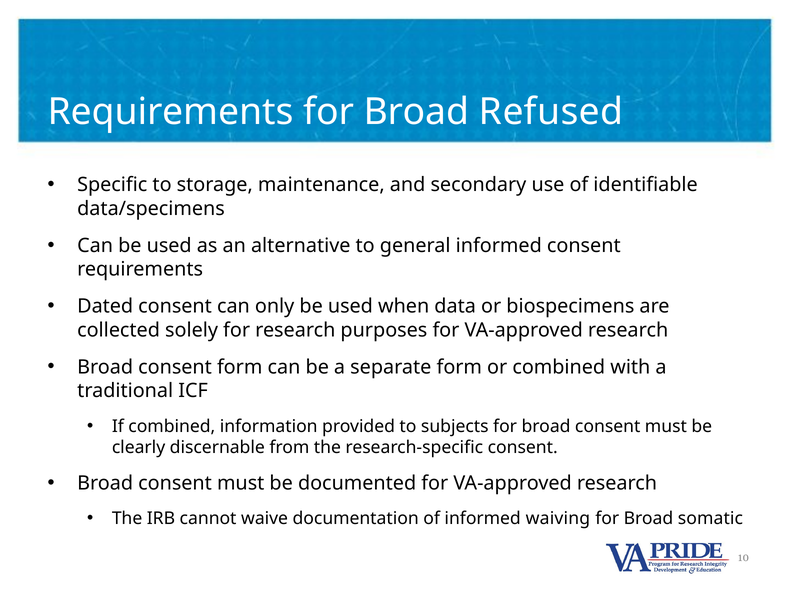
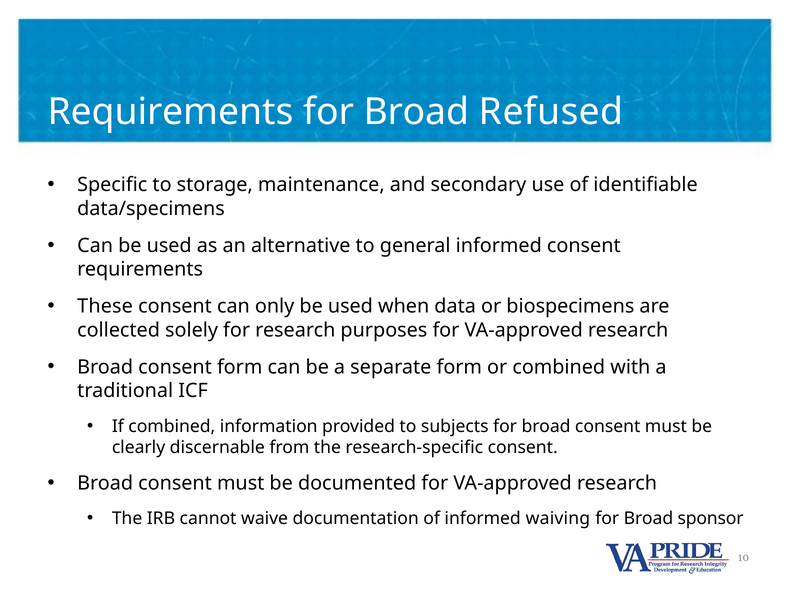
Dated: Dated -> These
somatic: somatic -> sponsor
